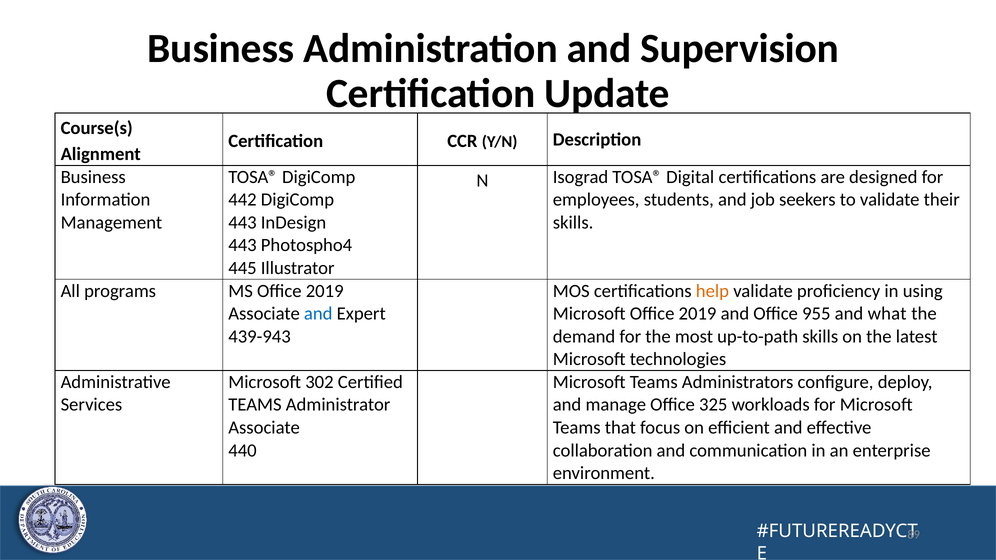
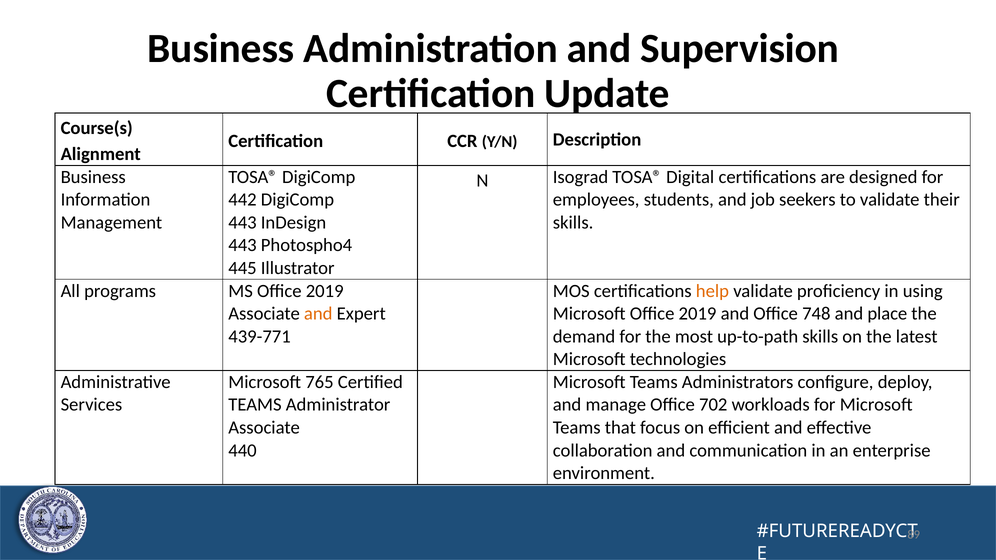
and at (318, 314) colour: blue -> orange
955: 955 -> 748
what: what -> place
439-943: 439-943 -> 439-771
302: 302 -> 765
325: 325 -> 702
